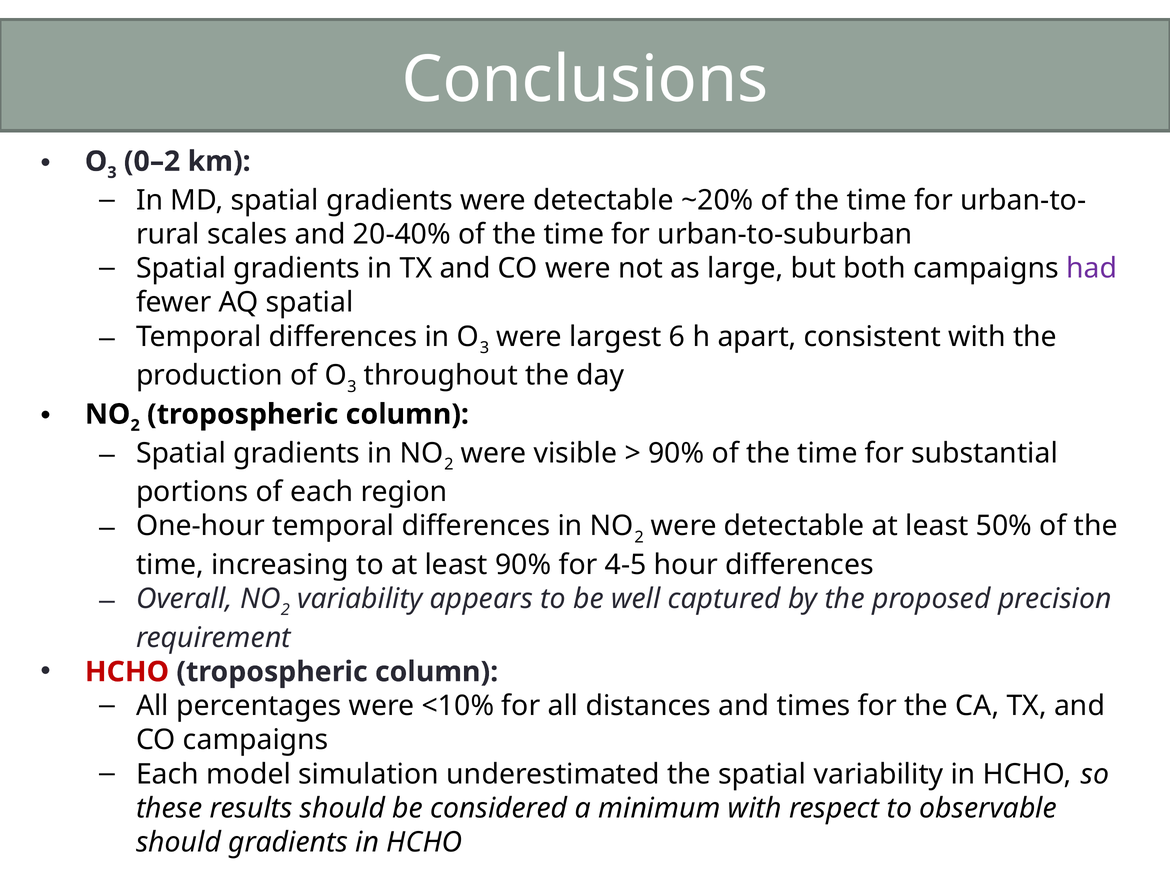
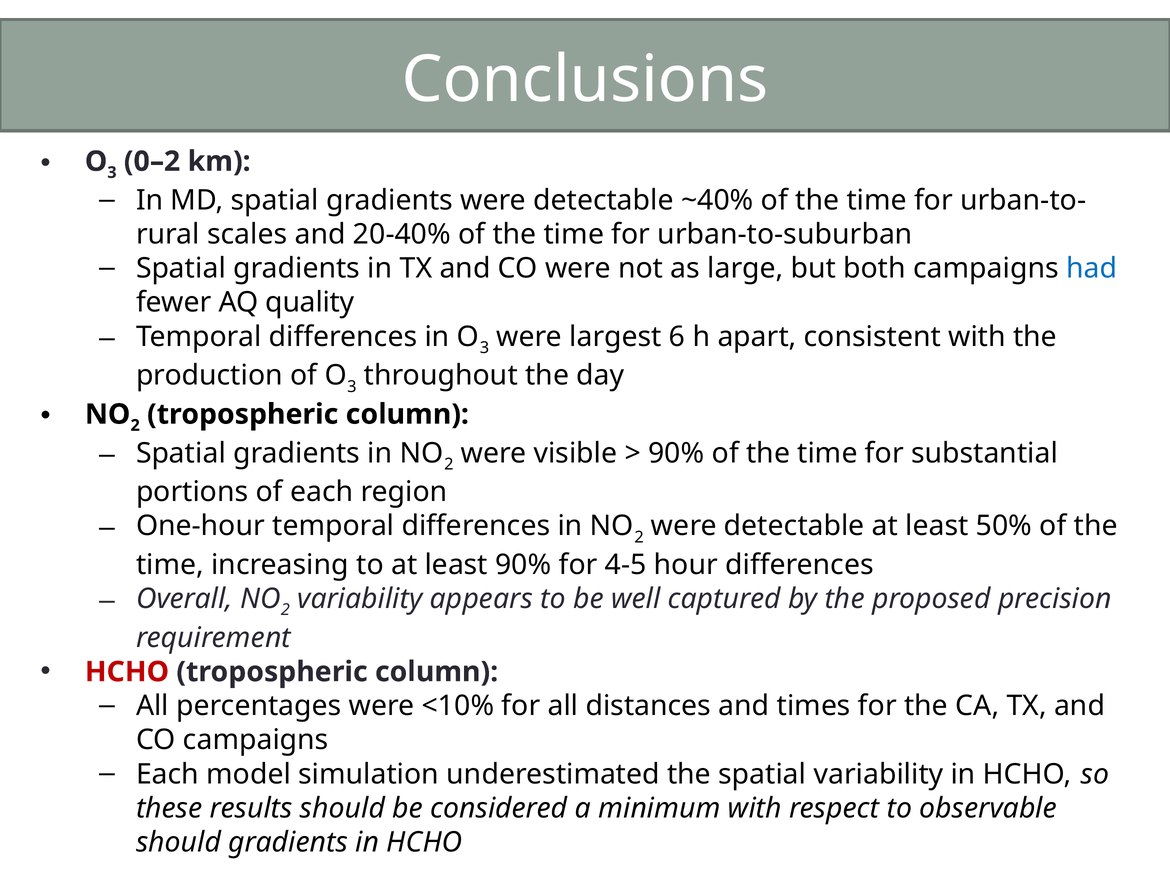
~20%: ~20% -> ~40%
had colour: purple -> blue
AQ spatial: spatial -> quality
